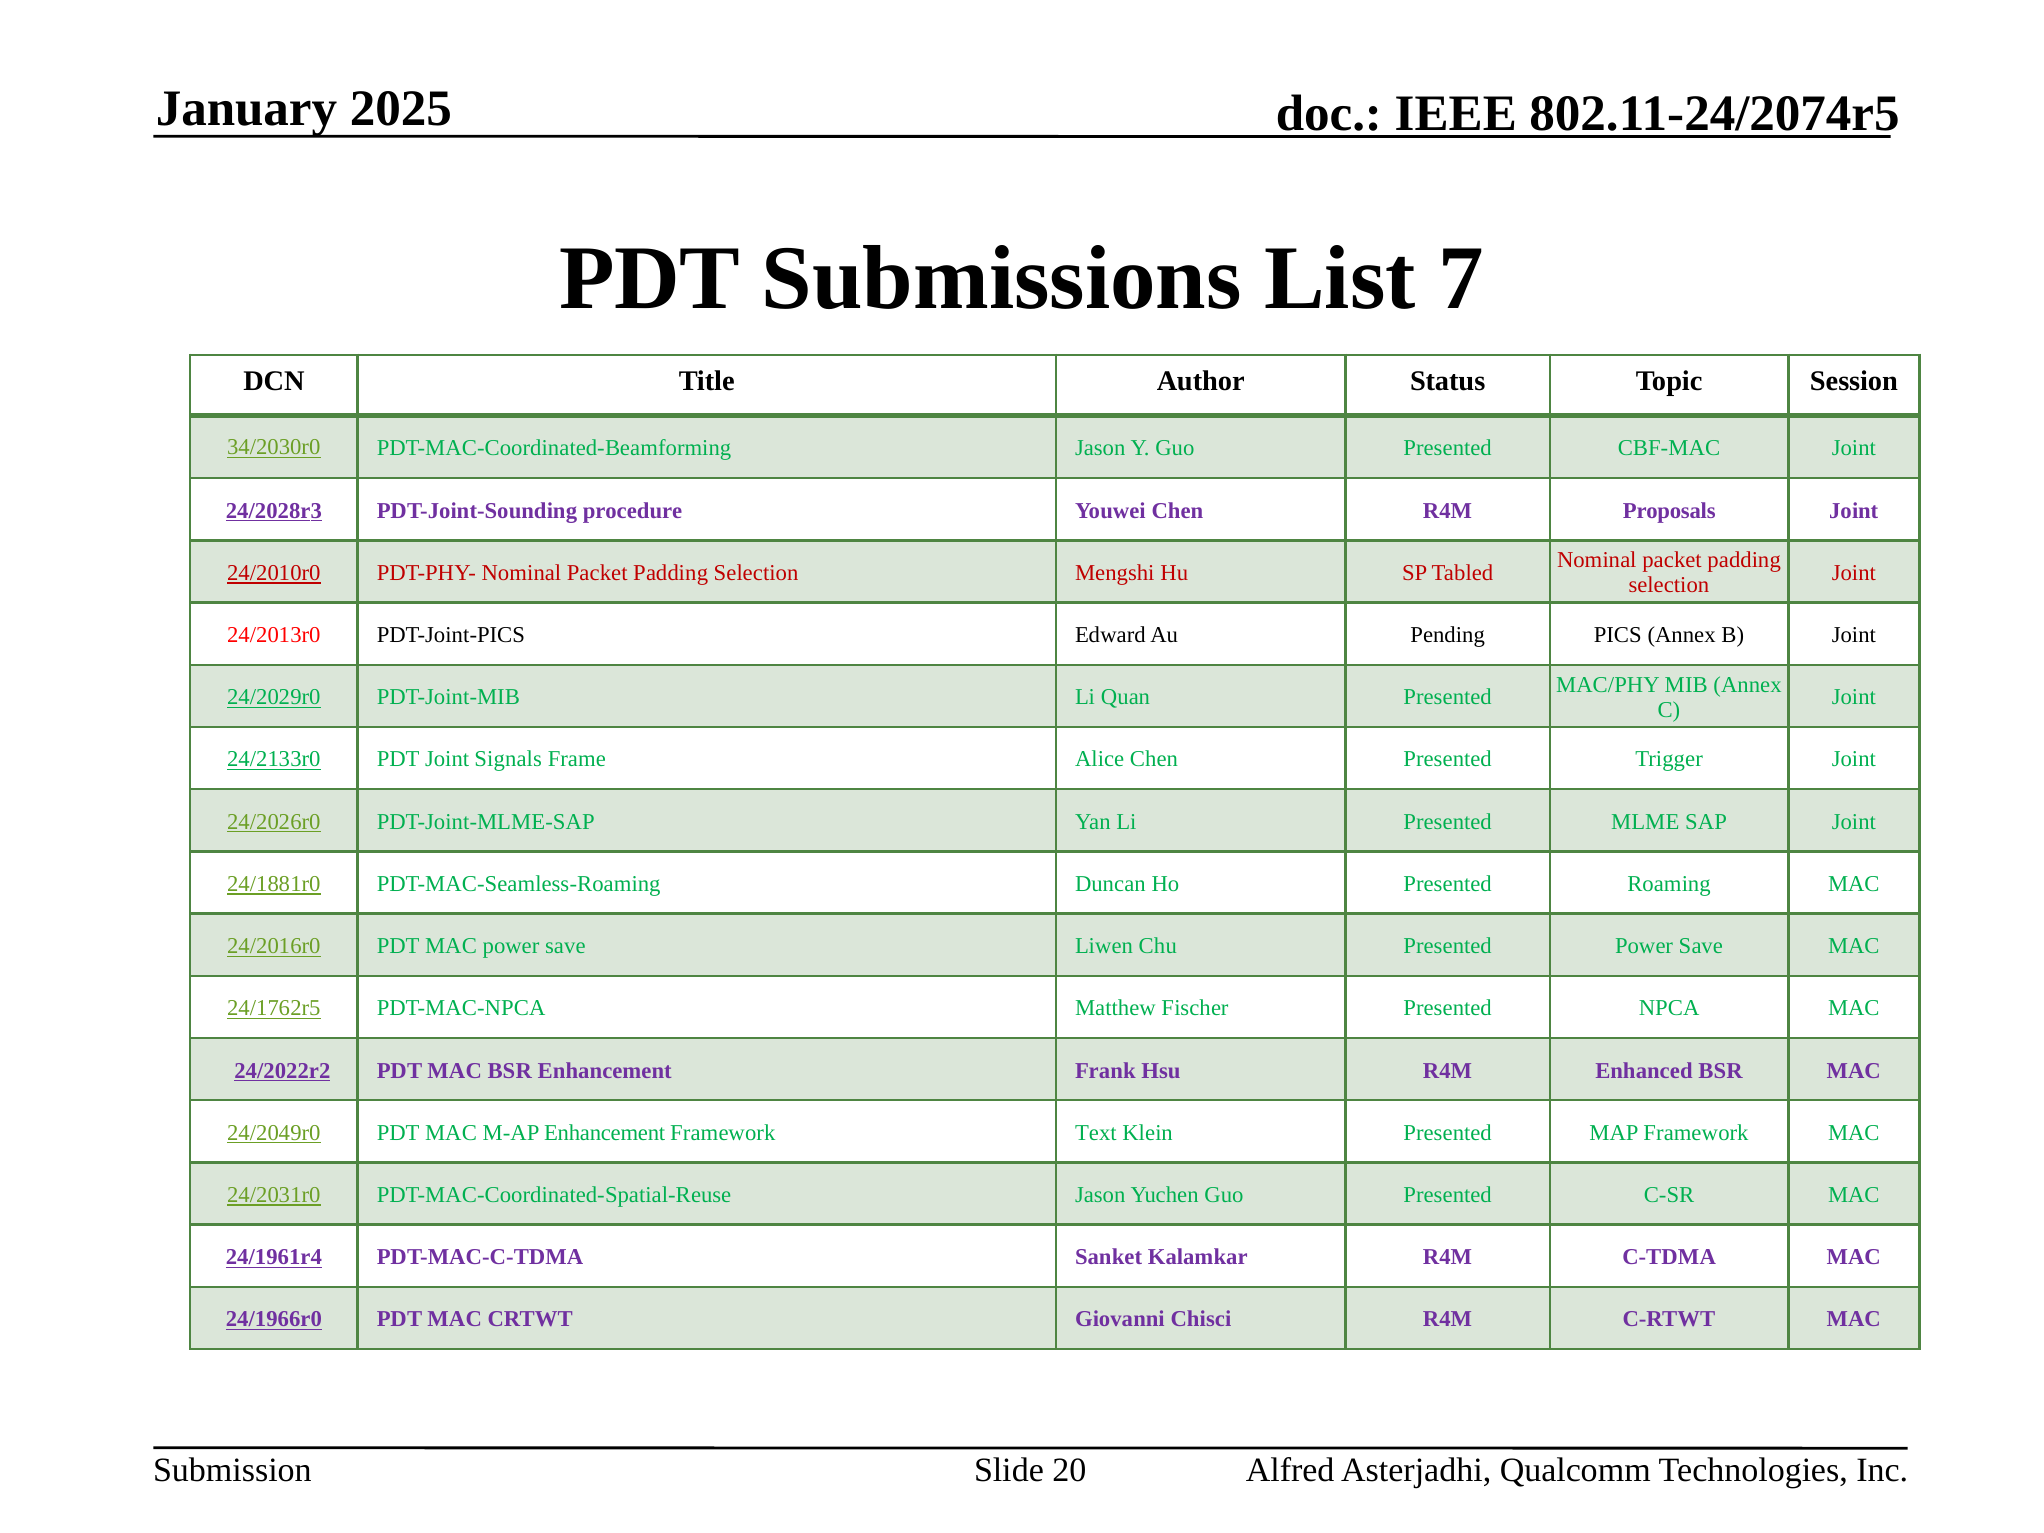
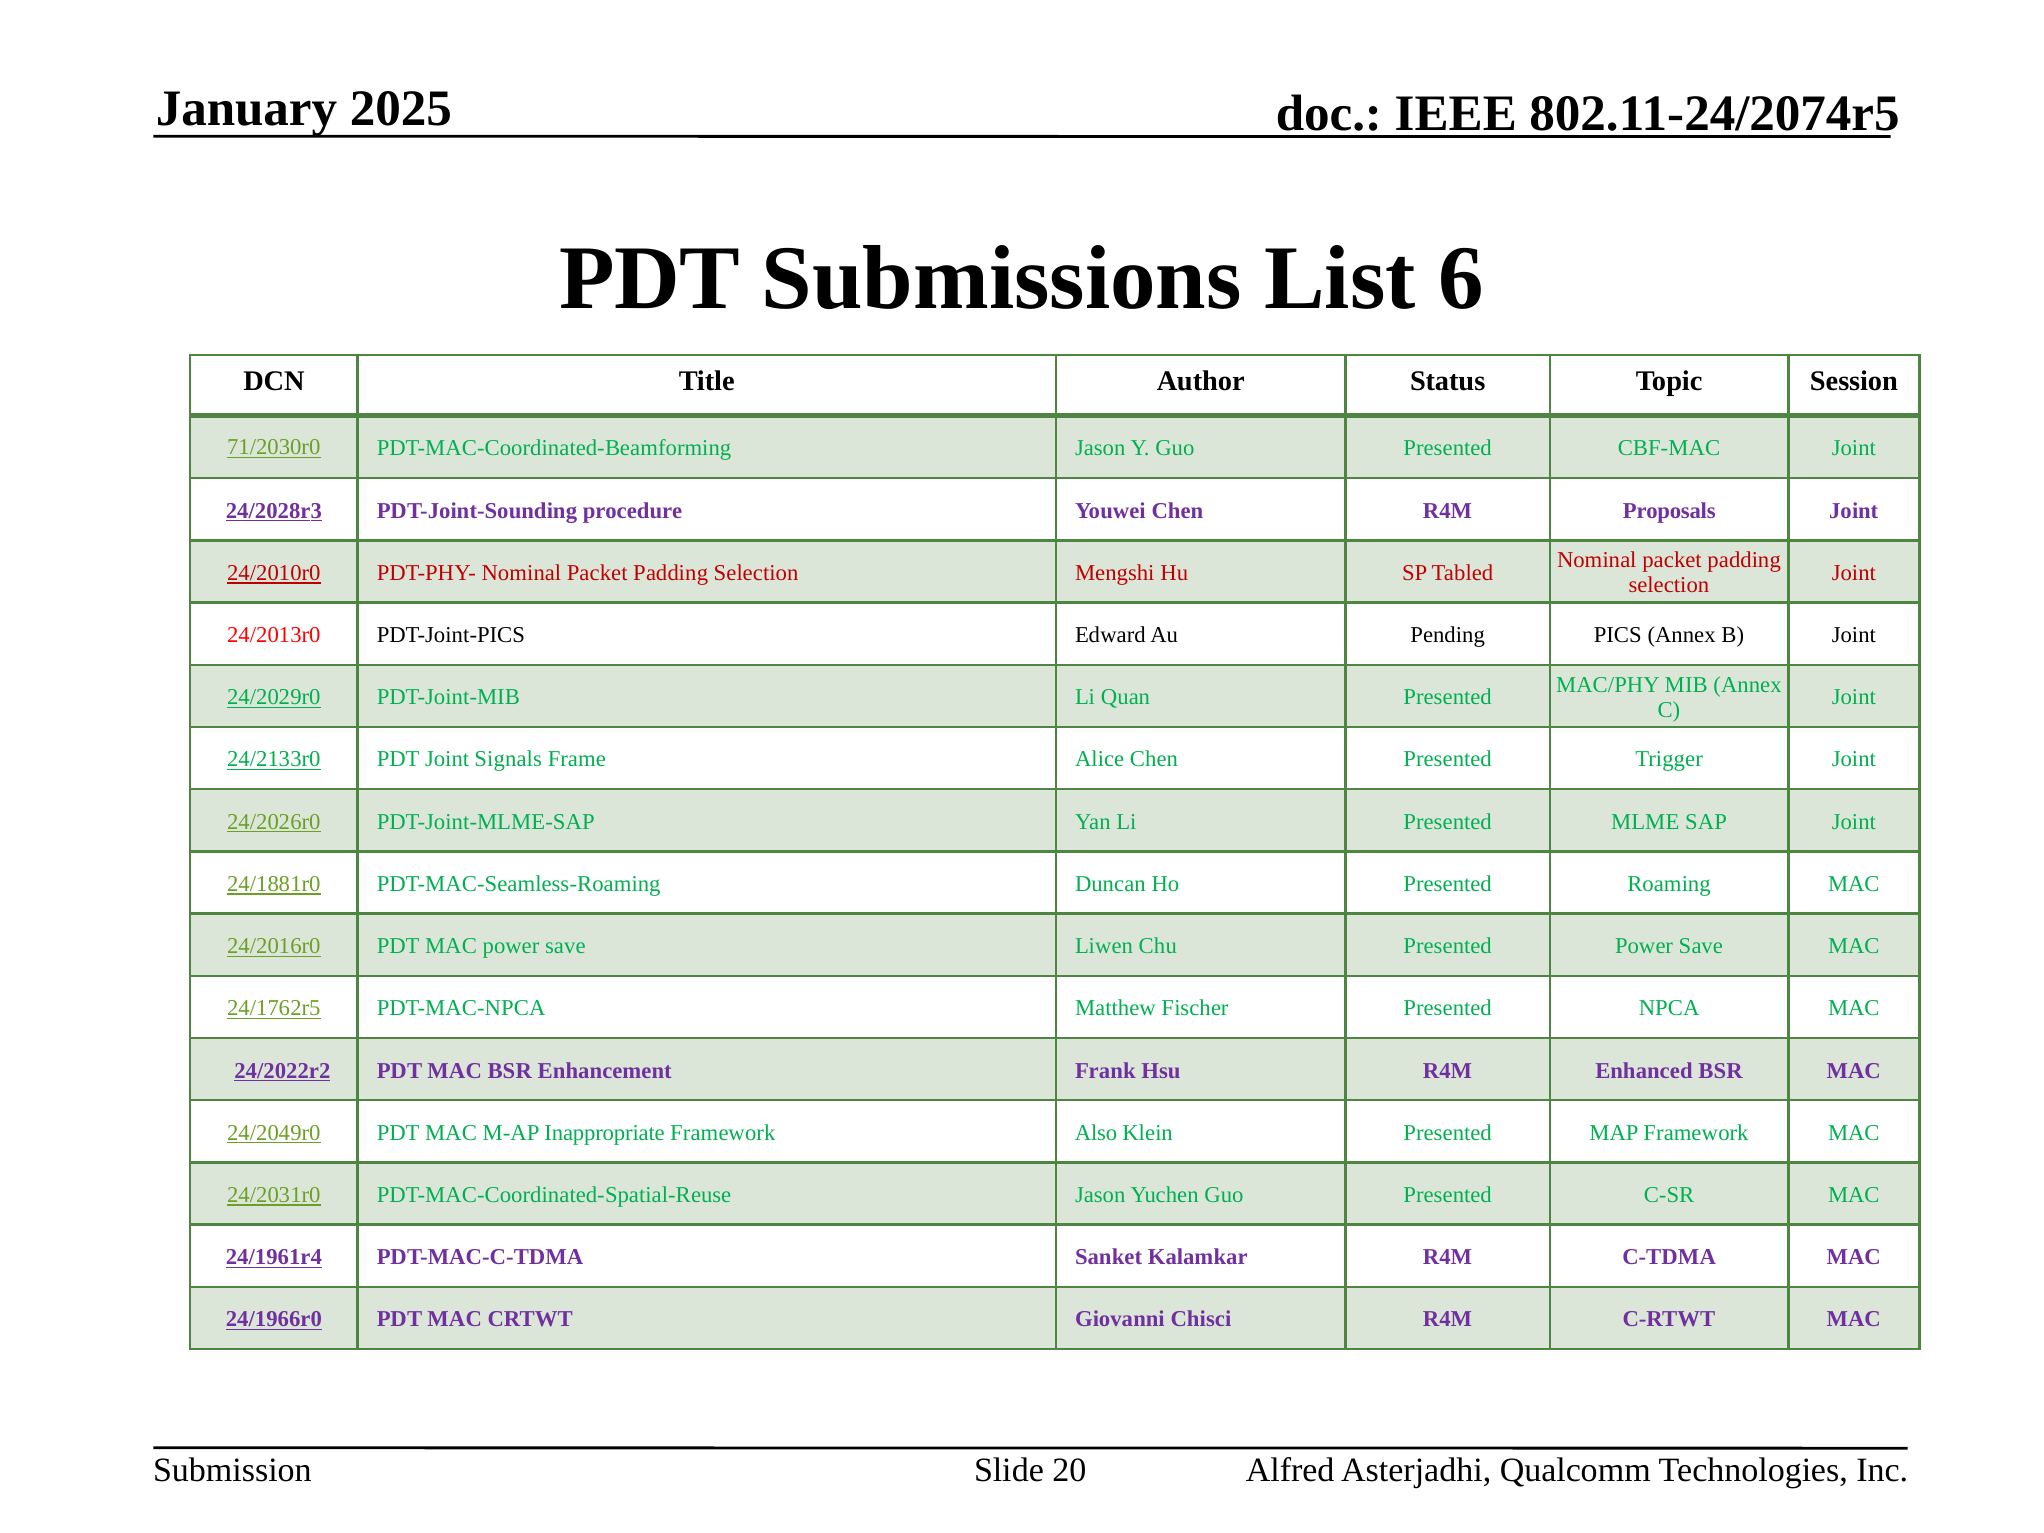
7: 7 -> 6
34/2030r0: 34/2030r0 -> 71/2030r0
M-AP Enhancement: Enhancement -> Inappropriate
Text: Text -> Also
